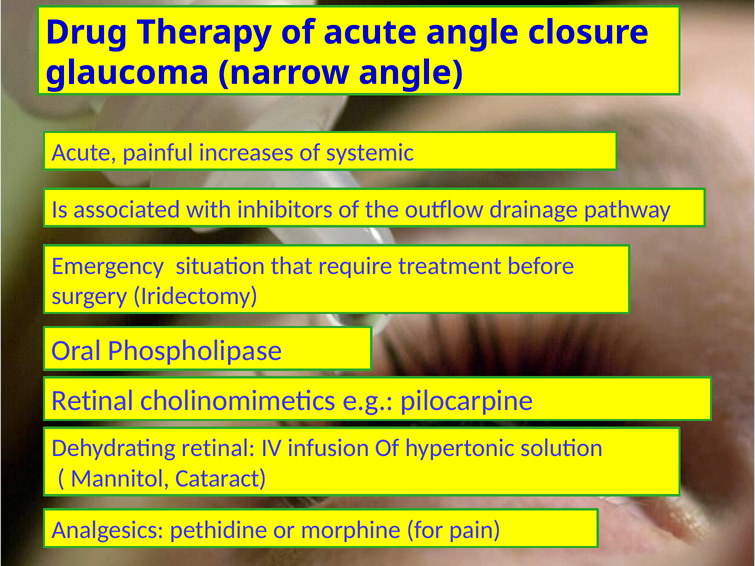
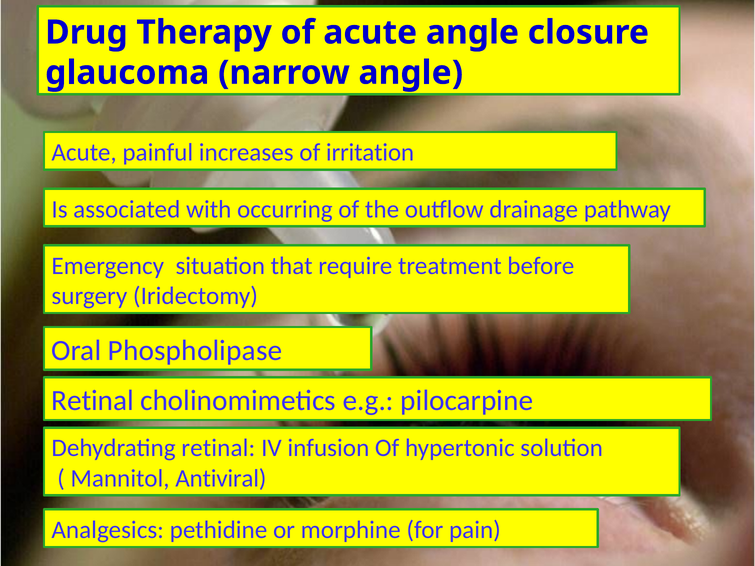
systemic: systemic -> irritation
inhibitors: inhibitors -> occurring
Cataract: Cataract -> Antiviral
